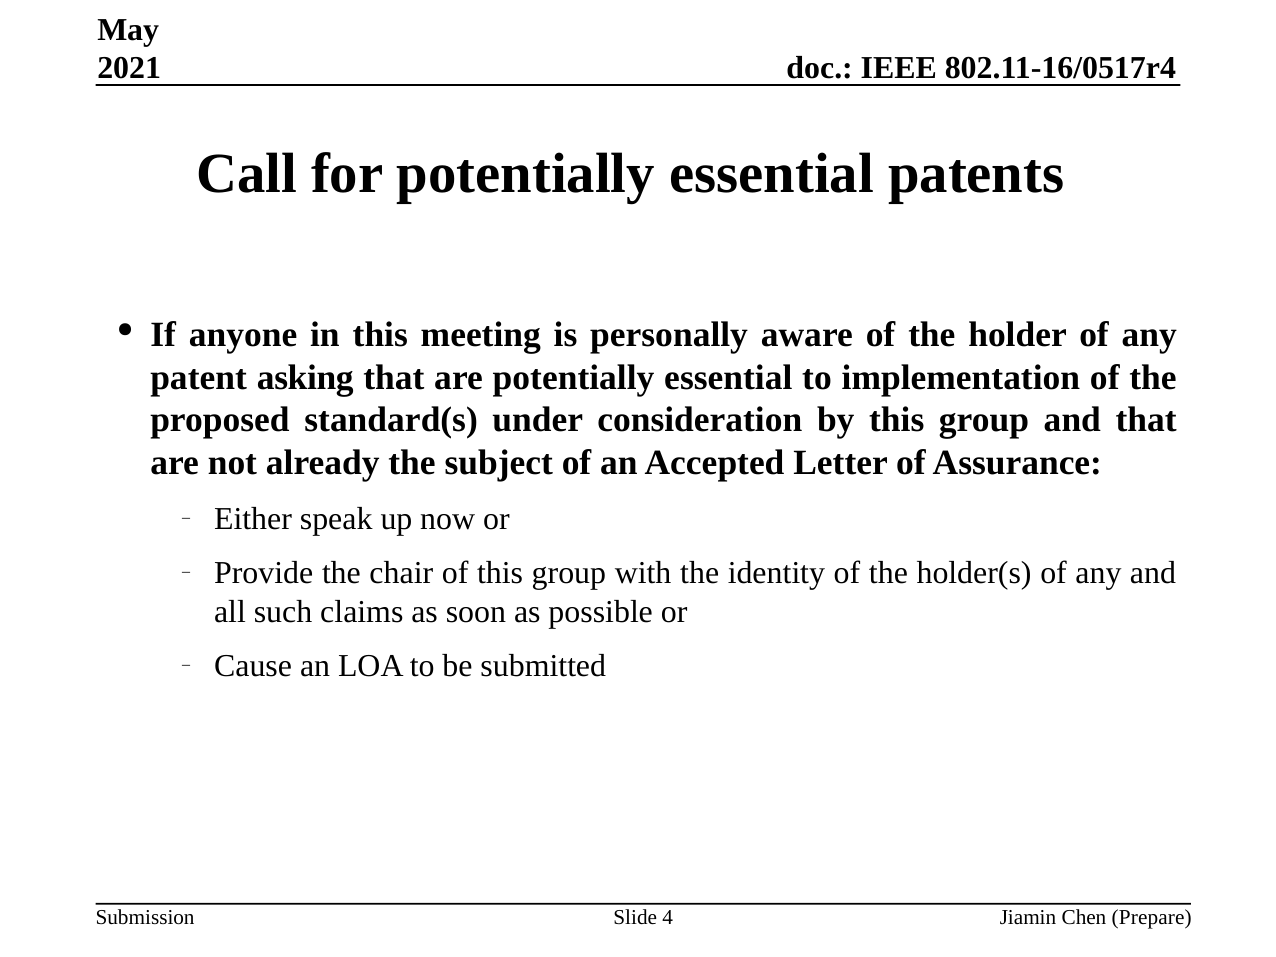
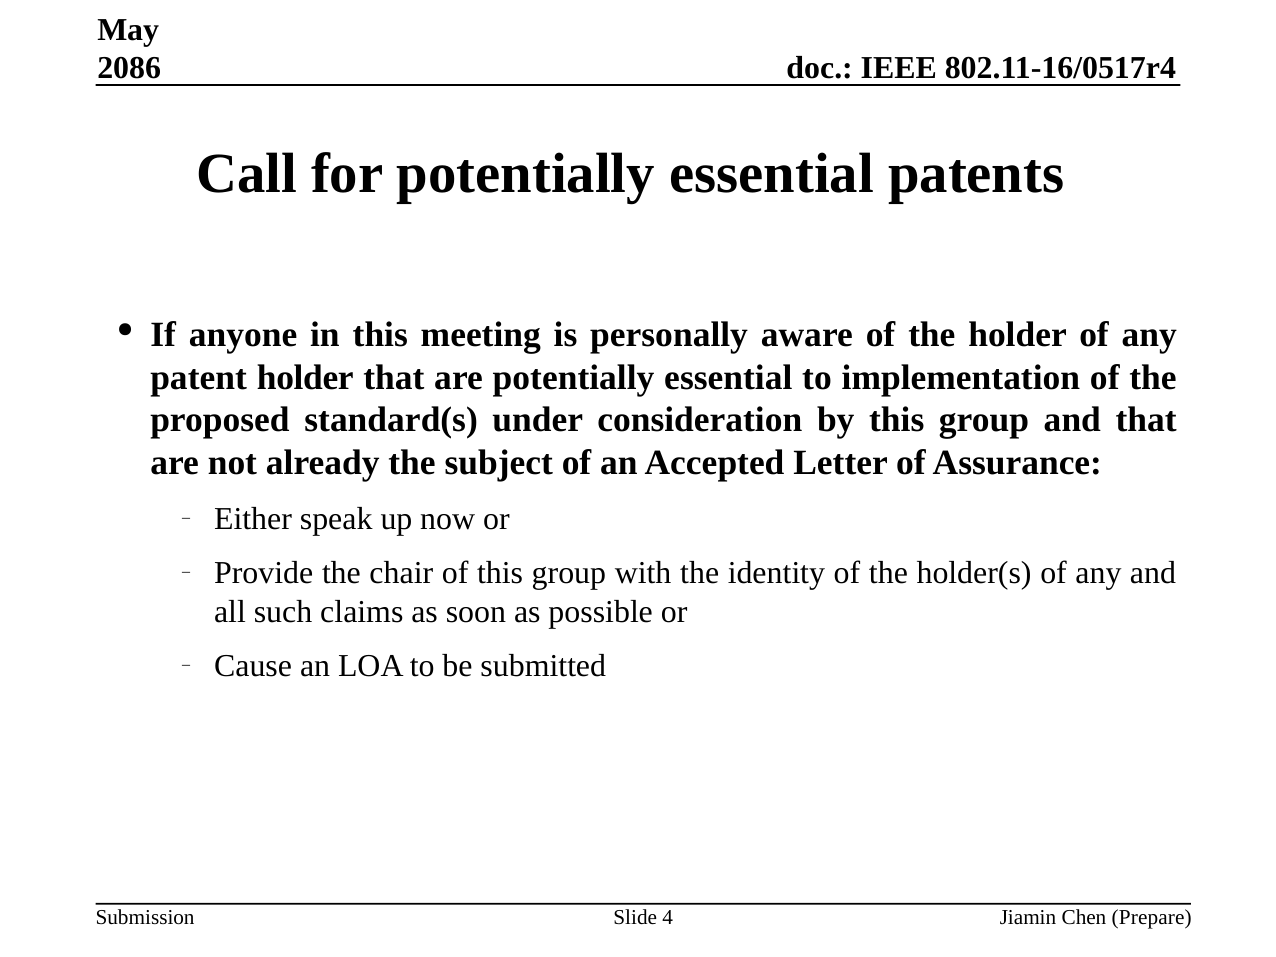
2021: 2021 -> 2086
patent asking: asking -> holder
